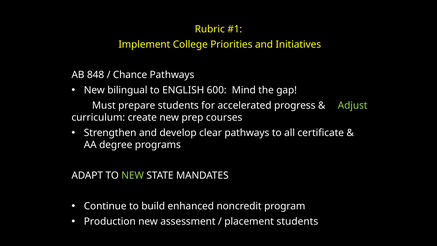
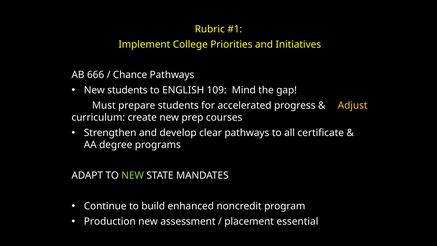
848: 848 -> 666
New bilingual: bilingual -> students
600: 600 -> 109
Adjust colour: light green -> yellow
placement students: students -> essential
